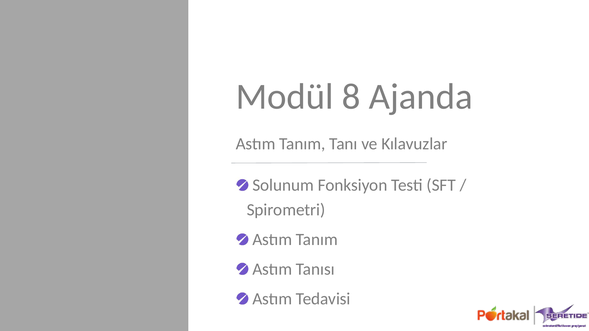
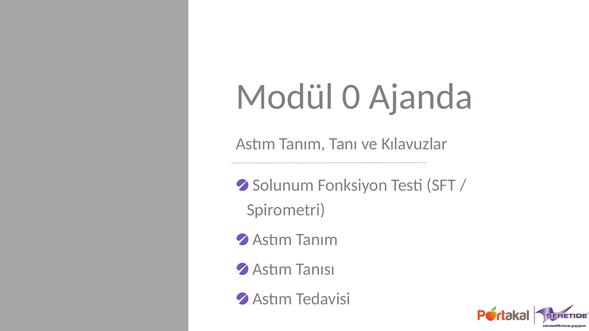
8: 8 -> 0
